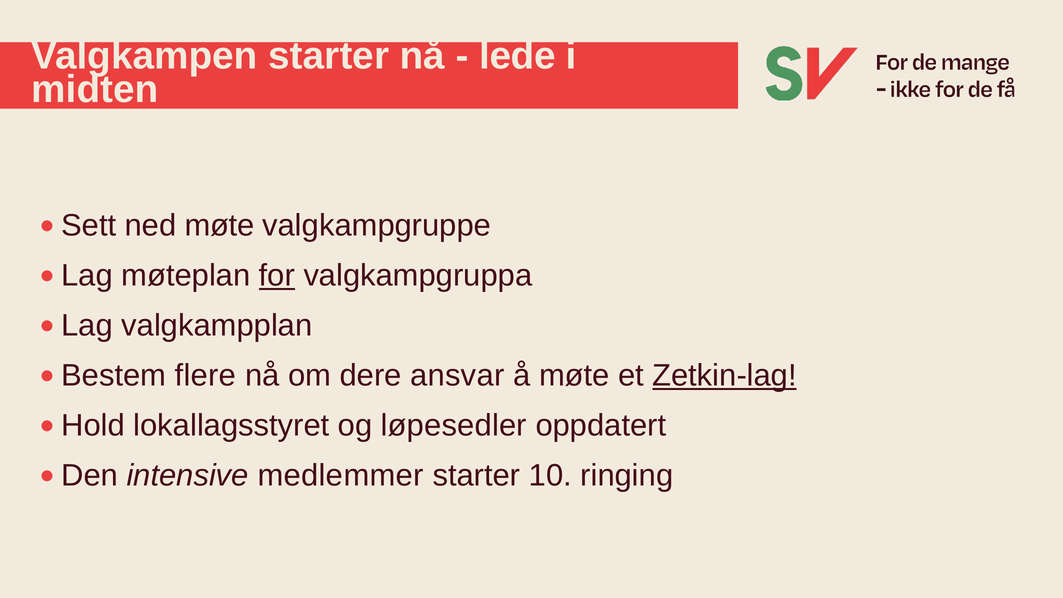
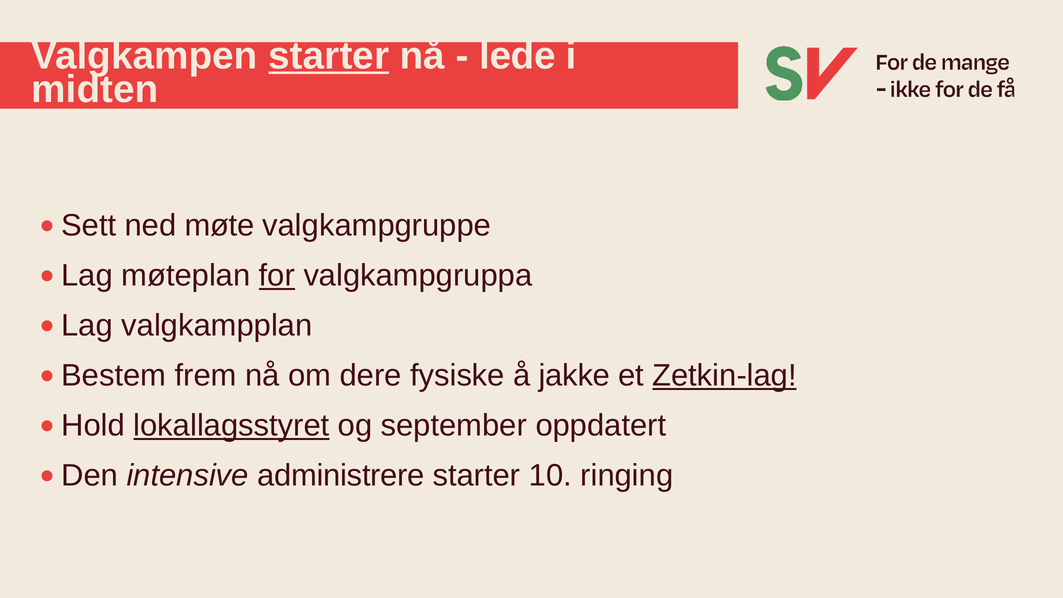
starter at (329, 56) underline: none -> present
flere: flere -> frem
ansvar: ansvar -> fysiske
å møte: møte -> jakke
lokallagsstyret underline: none -> present
løpesedler: løpesedler -> september
medlemmer: medlemmer -> administrere
